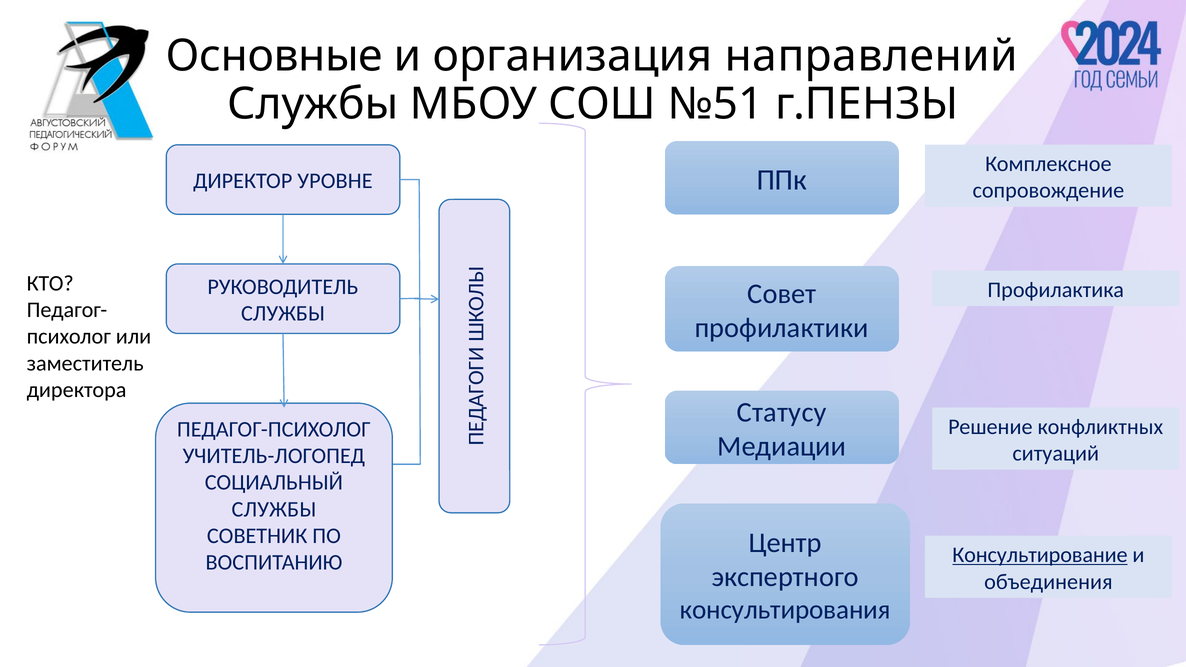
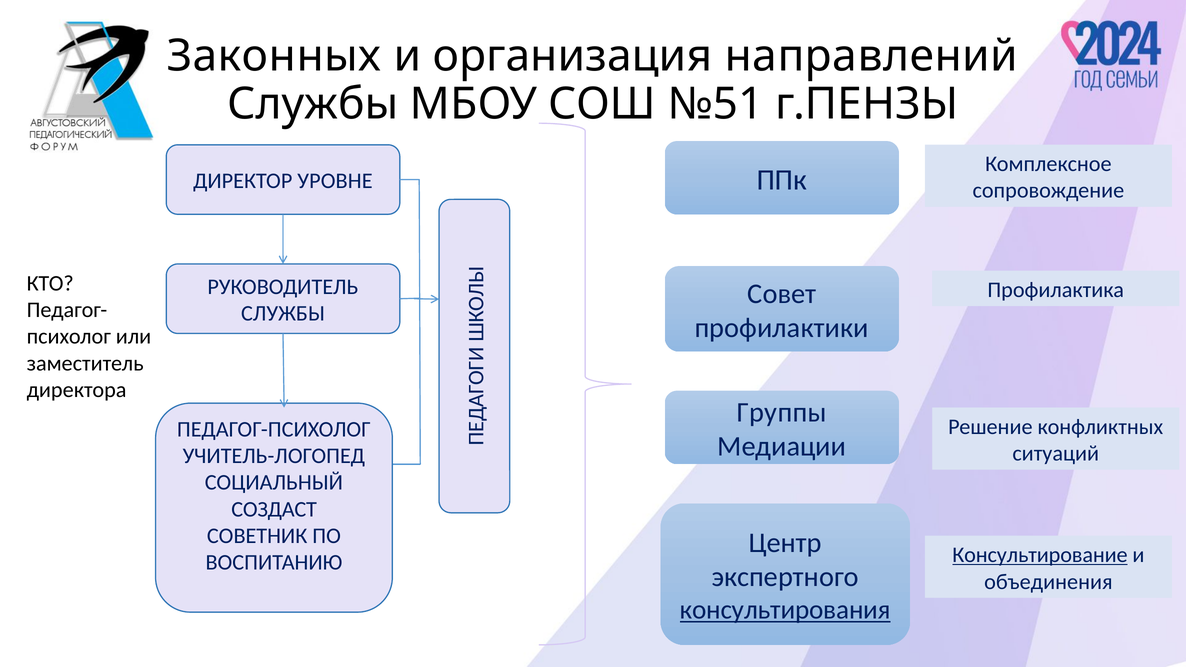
Основные: Основные -> Законных
Статусу: Статусу -> Группы
СЛУЖБЫ at (274, 509): СЛУЖБЫ -> СОЗДАСТ
консультирования underline: none -> present
